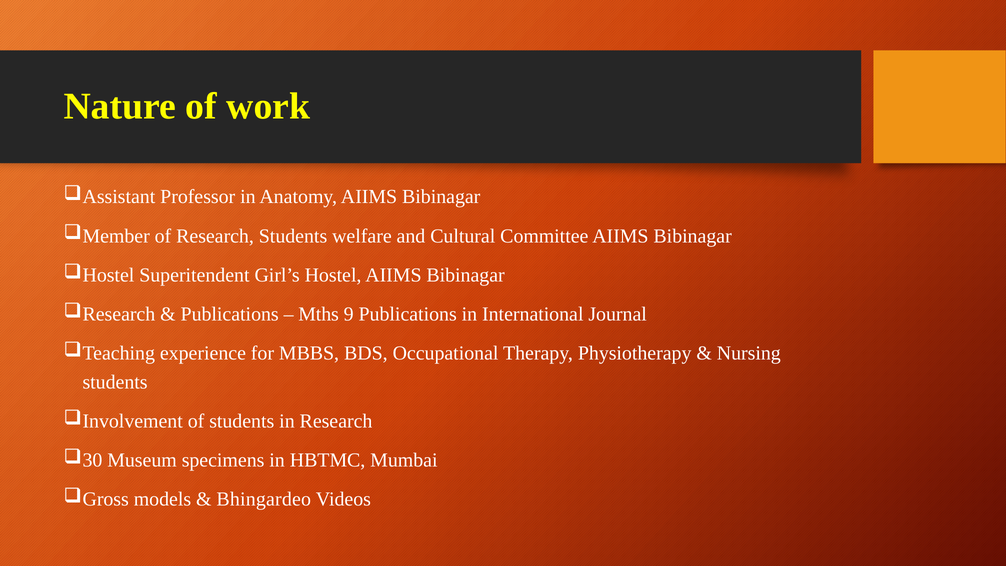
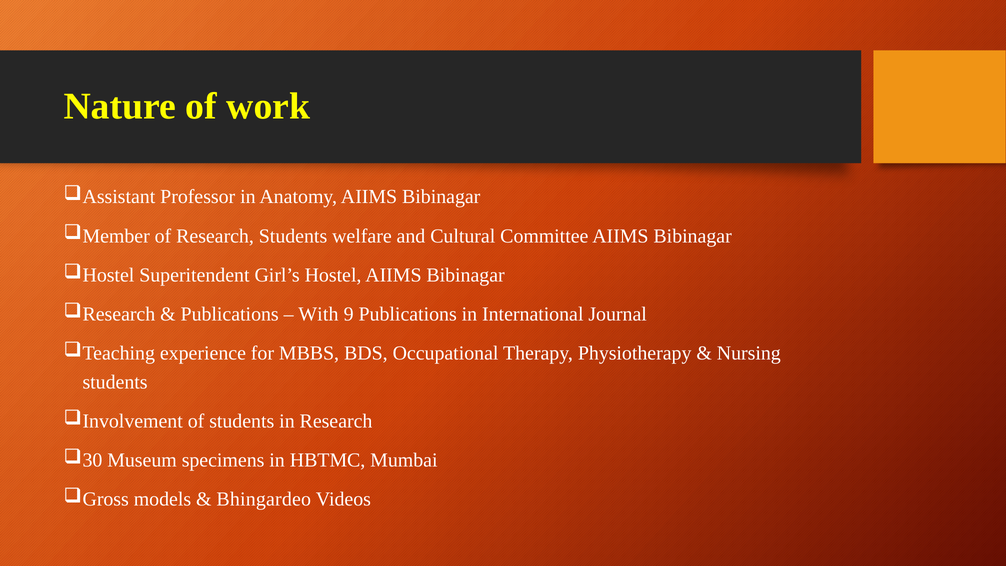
Mths: Mths -> With
